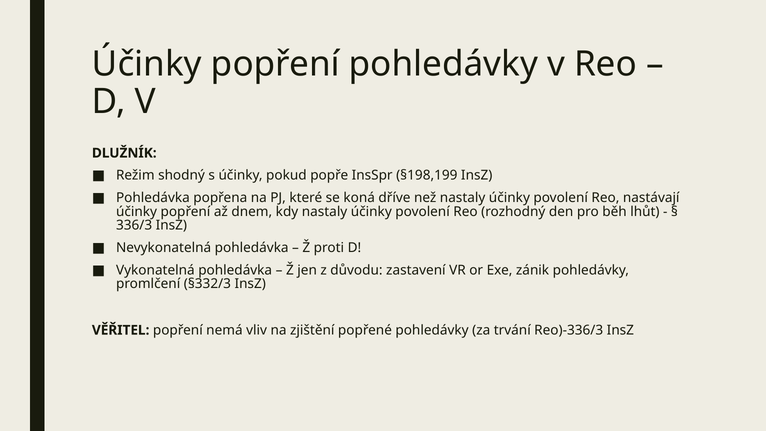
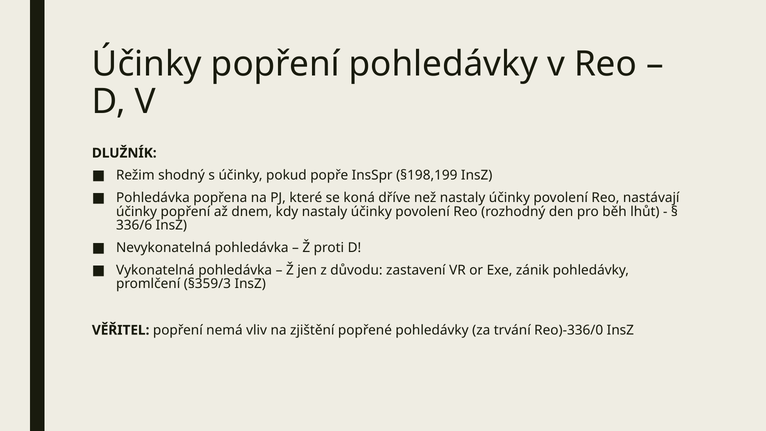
336/3: 336/3 -> 336/6
§332/3: §332/3 -> §359/3
Reo)-336/3: Reo)-336/3 -> Reo)-336/0
